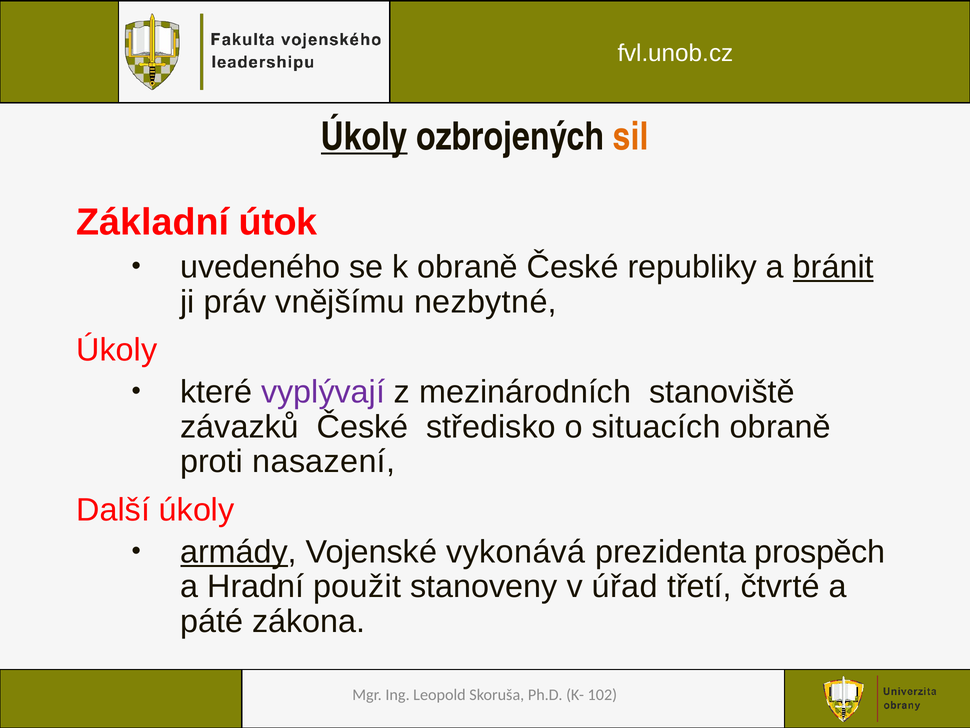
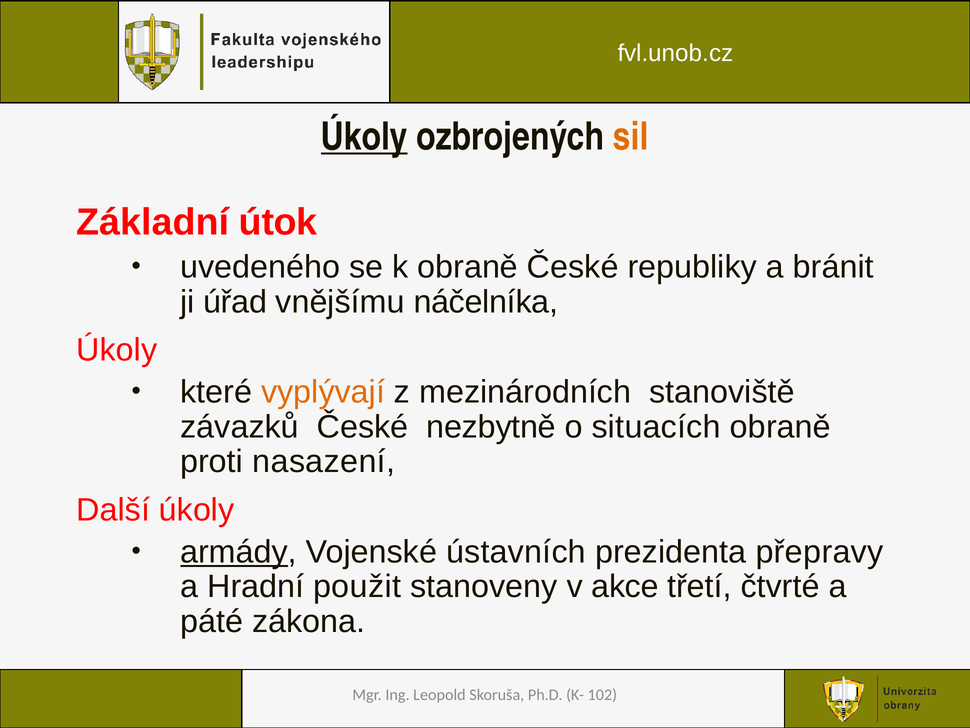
bránit underline: present -> none
práv: práv -> úřad
nezbytné: nezbytné -> náčelníka
vyplývají colour: purple -> orange
středisko: středisko -> nezbytně
vykonává: vykonává -> ústavních
prospěch: prospěch -> přepravy
úřad: úřad -> akce
